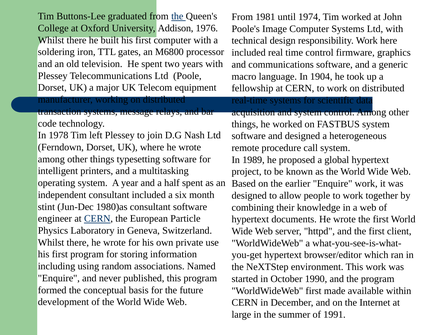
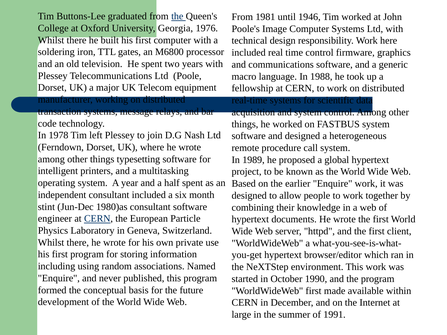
1974: 1974 -> 1946
Addison: Addison -> Georgia
1904: 1904 -> 1988
